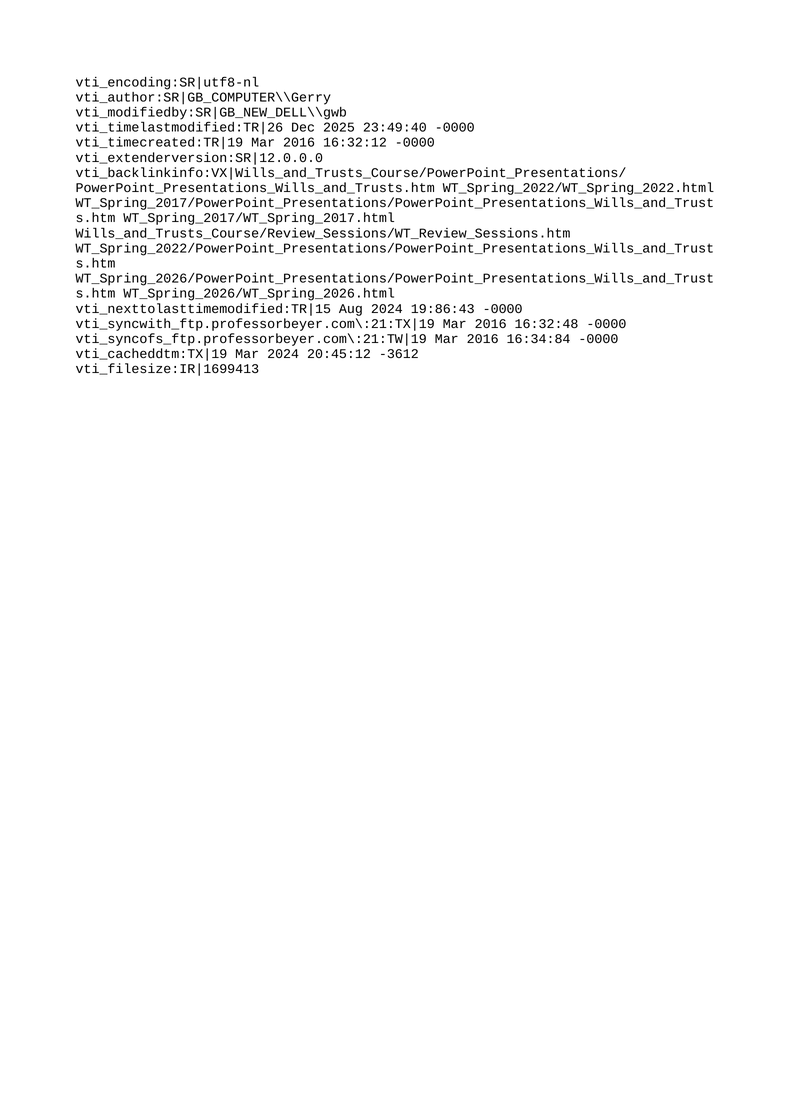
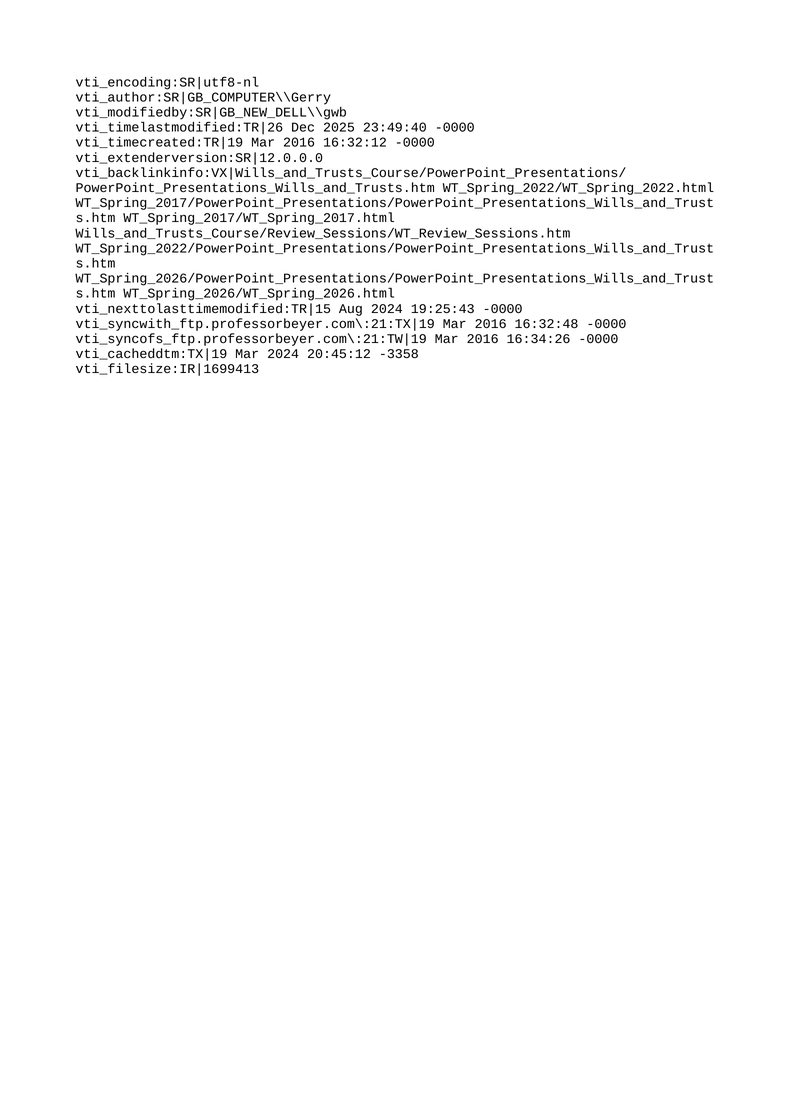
19:86:43: 19:86:43 -> 19:25:43
16:34:84: 16:34:84 -> 16:34:26
-3612: -3612 -> -3358
